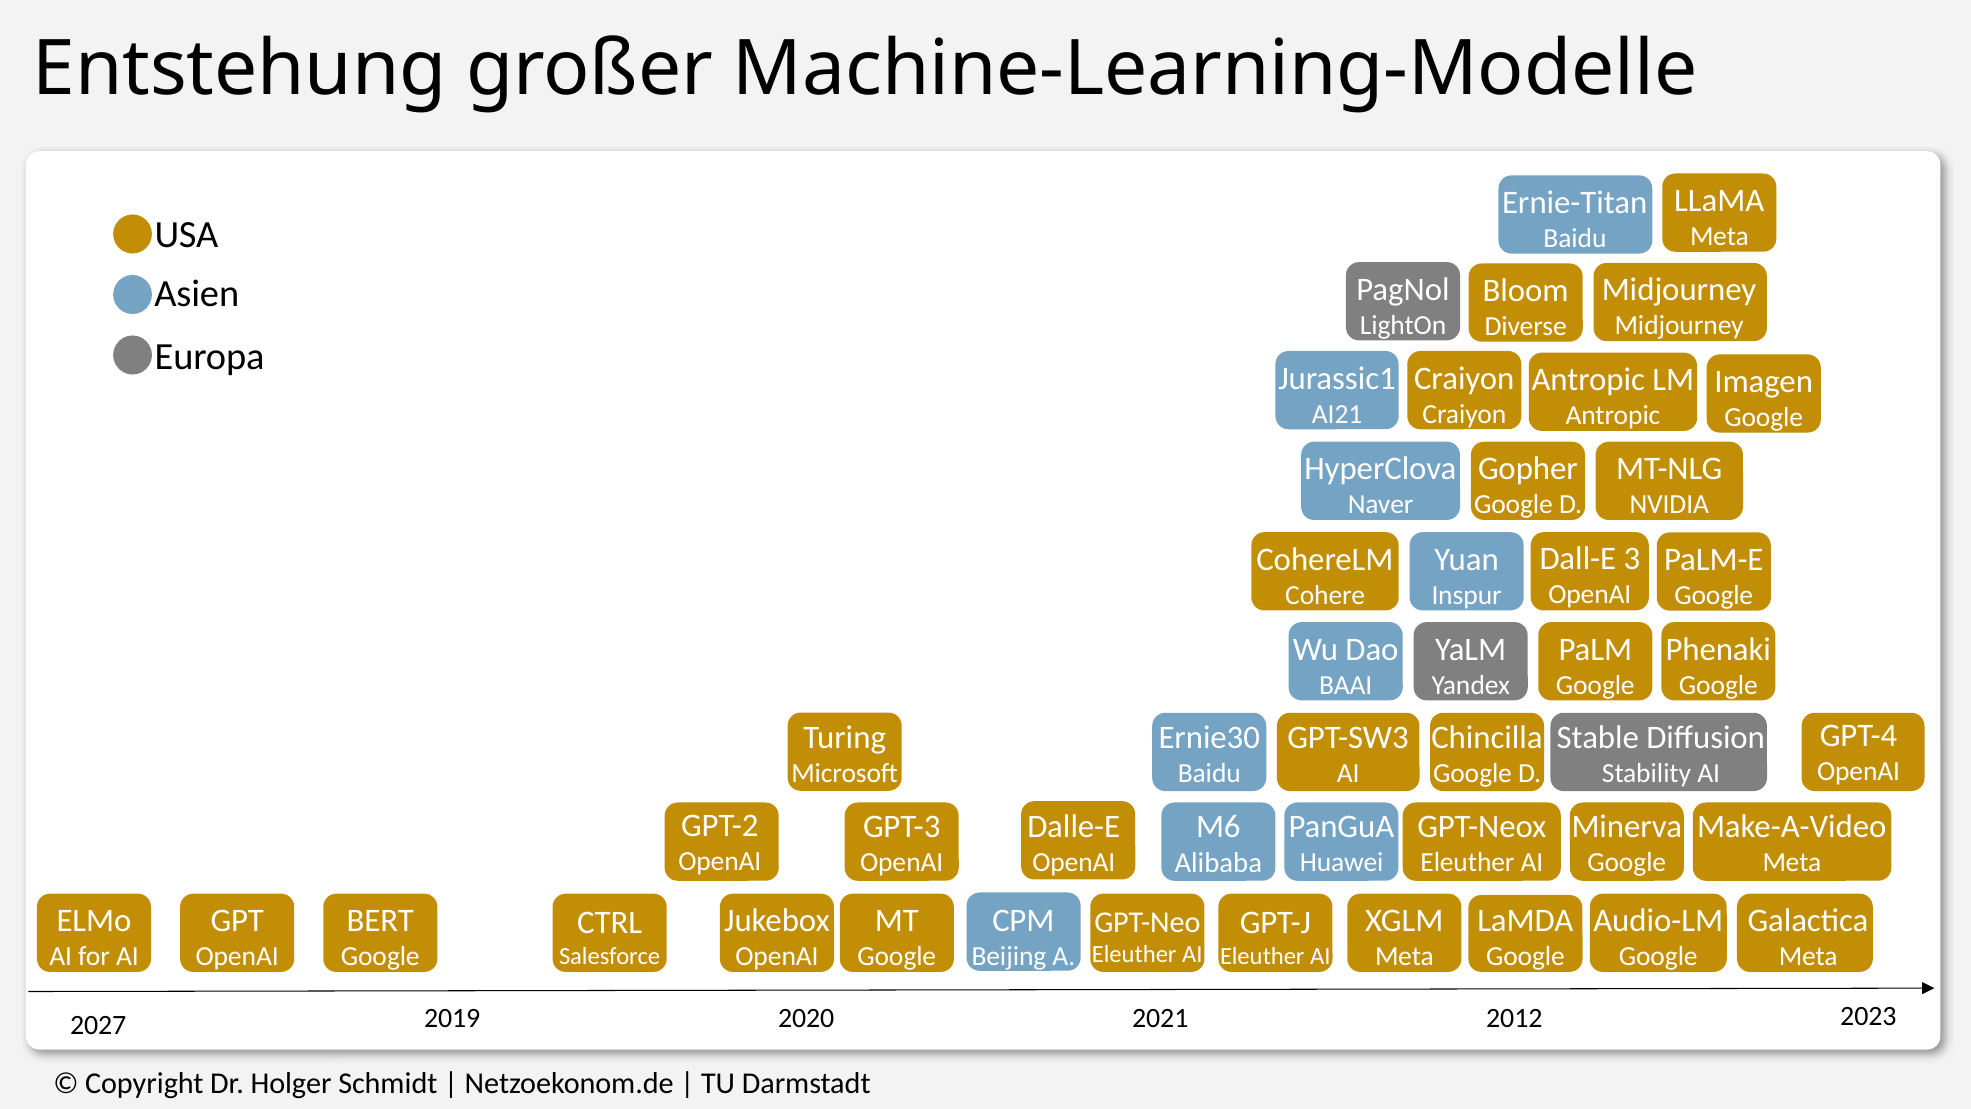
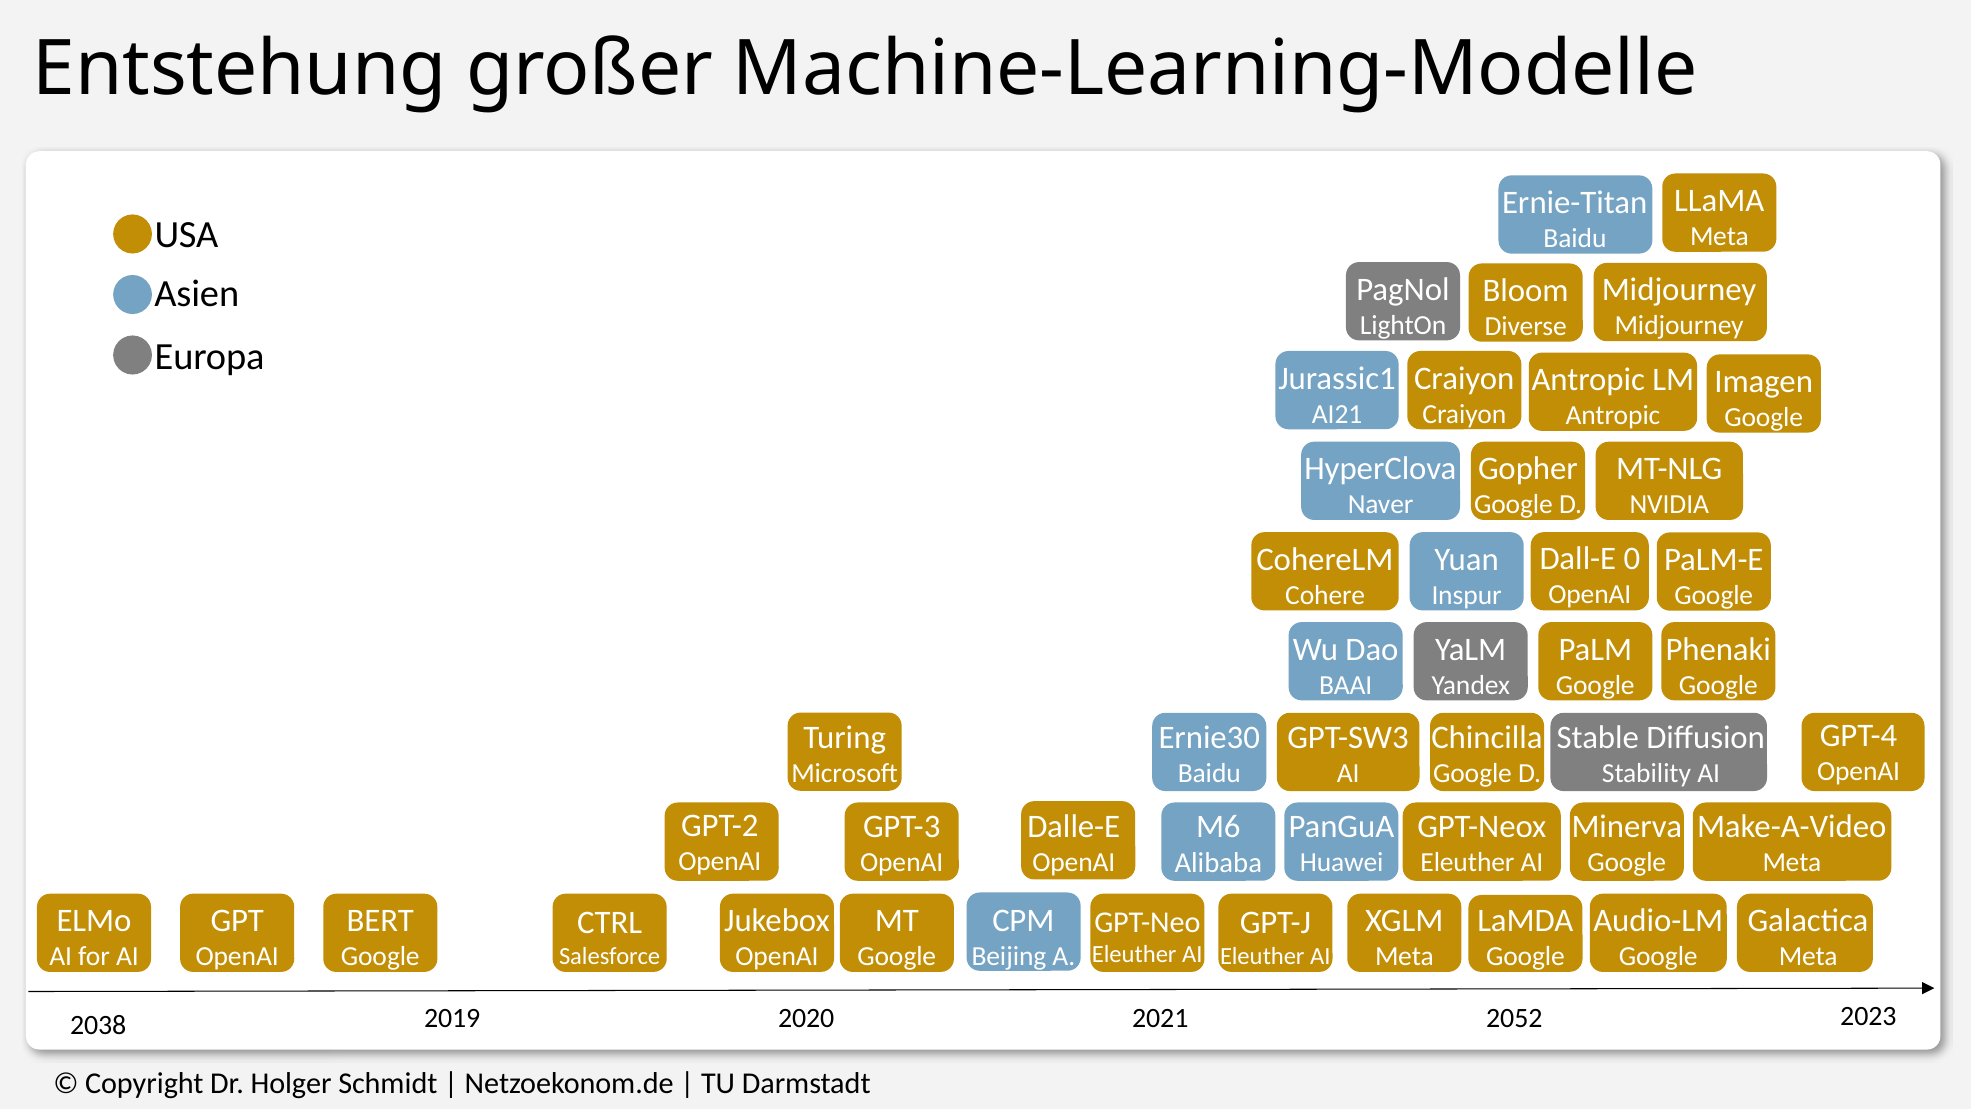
3: 3 -> 0
2027: 2027 -> 2038
2012: 2012 -> 2052
